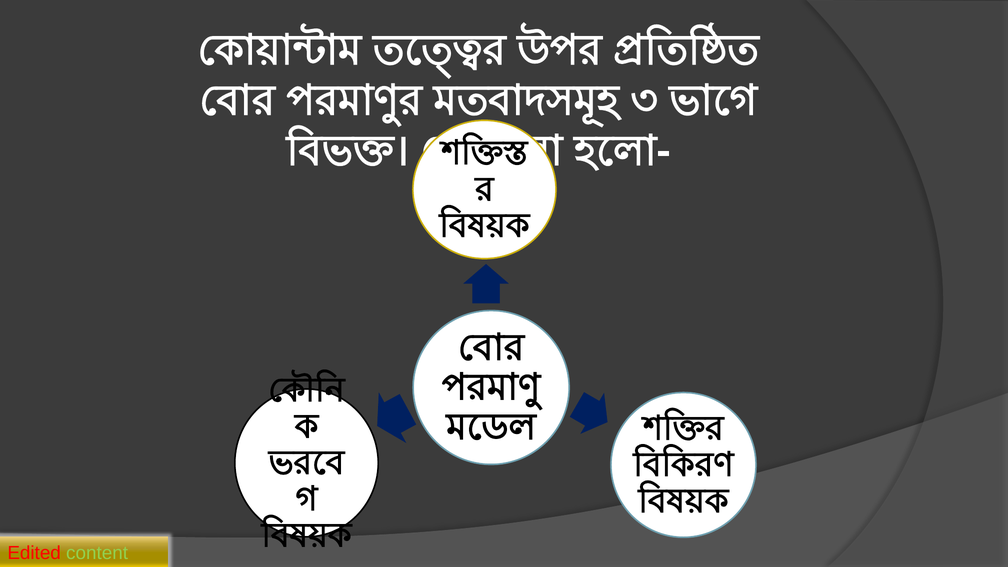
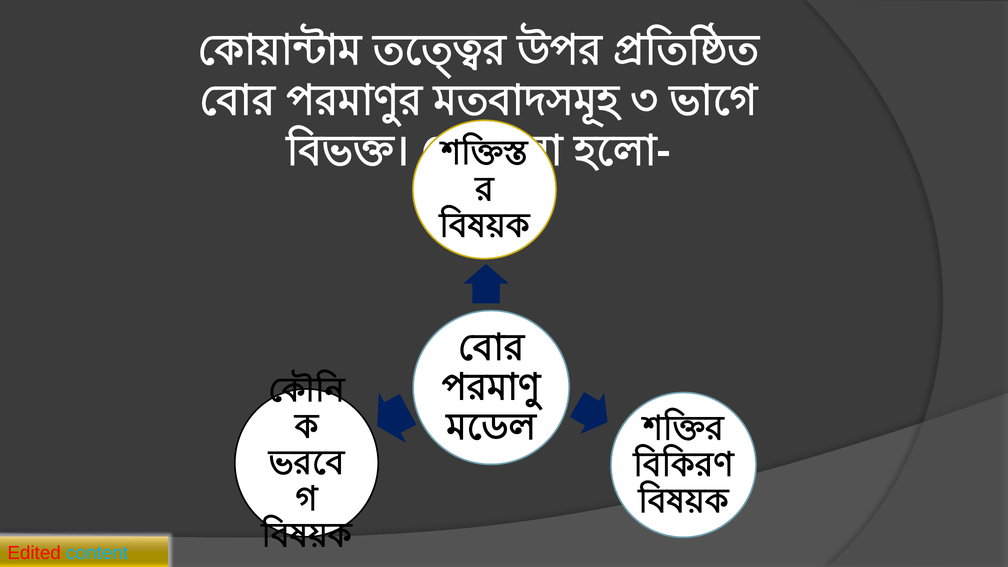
content colour: light green -> light blue
